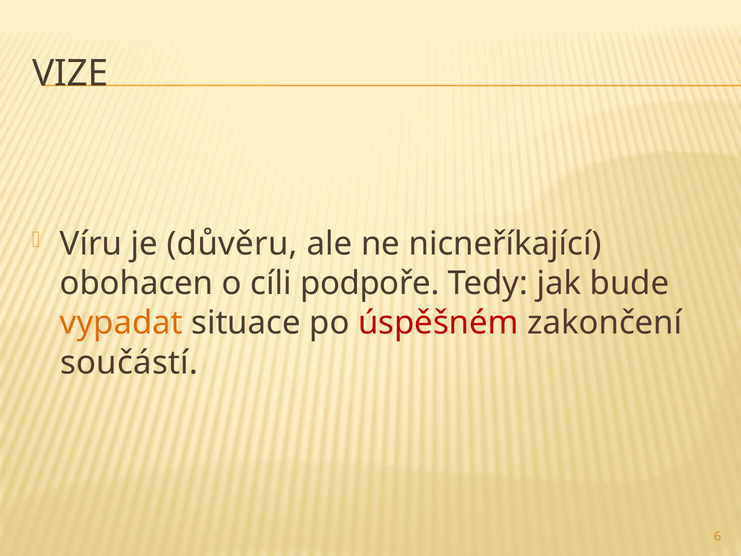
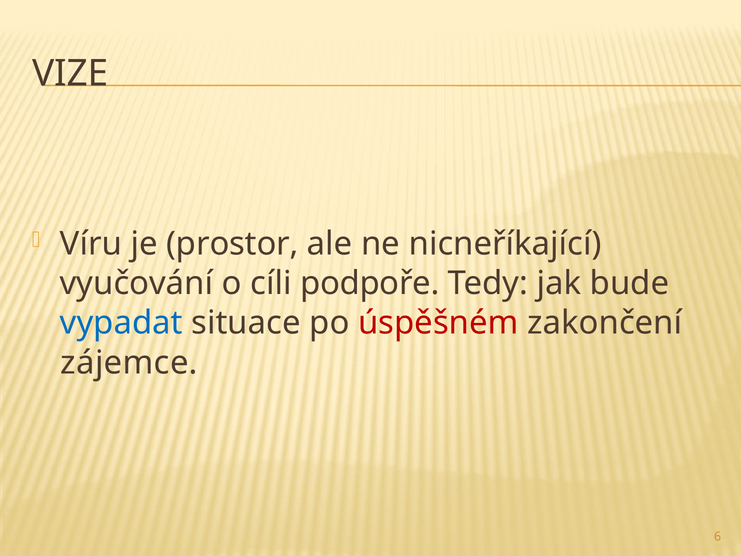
důvěru: důvěru -> prostor
obohacen: obohacen -> vyučování
vypadat colour: orange -> blue
součástí: součástí -> zájemce
